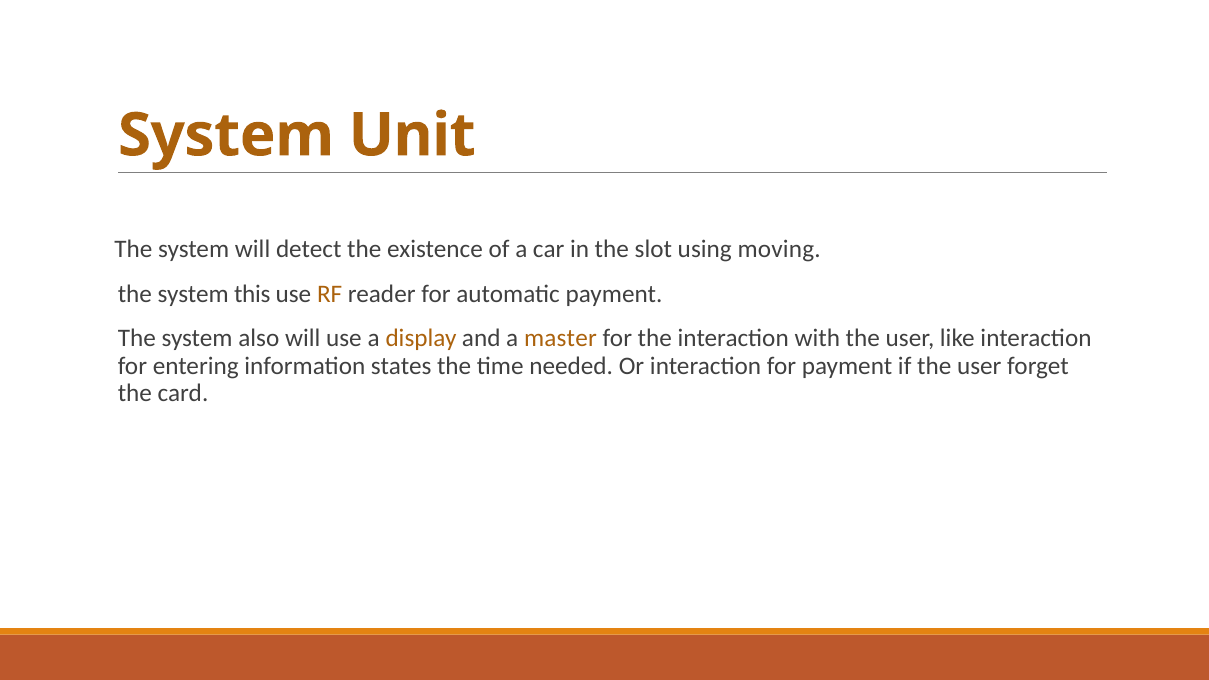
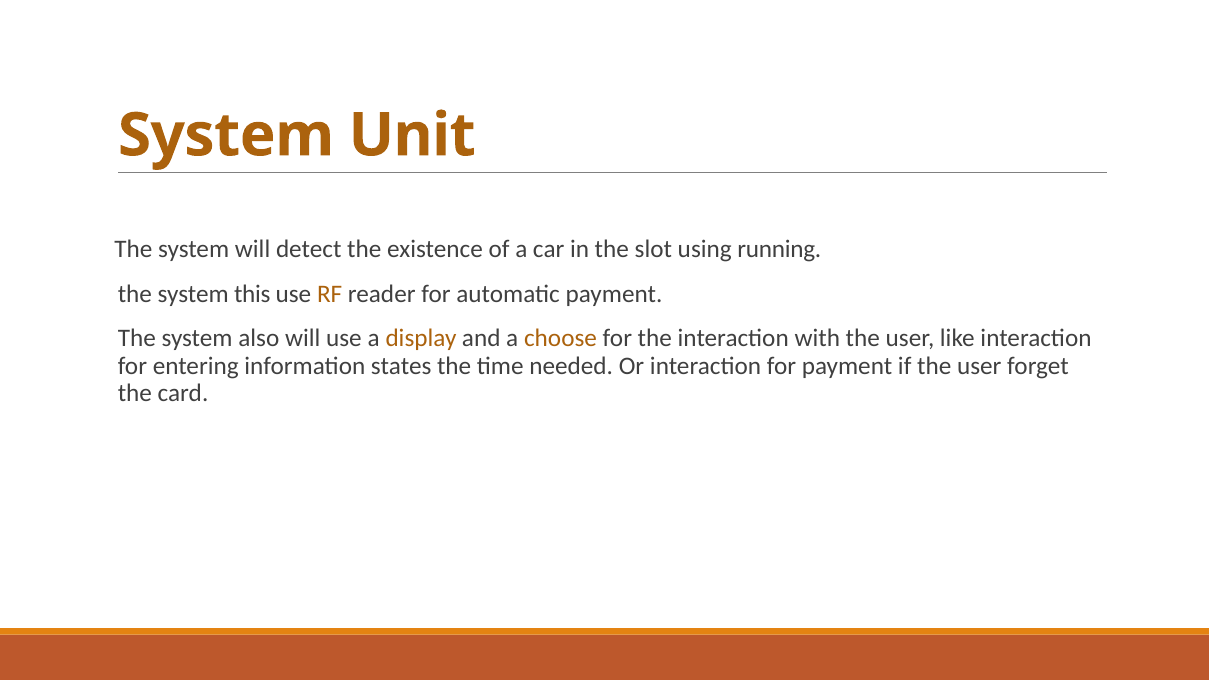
moving: moving -> running
master: master -> choose
